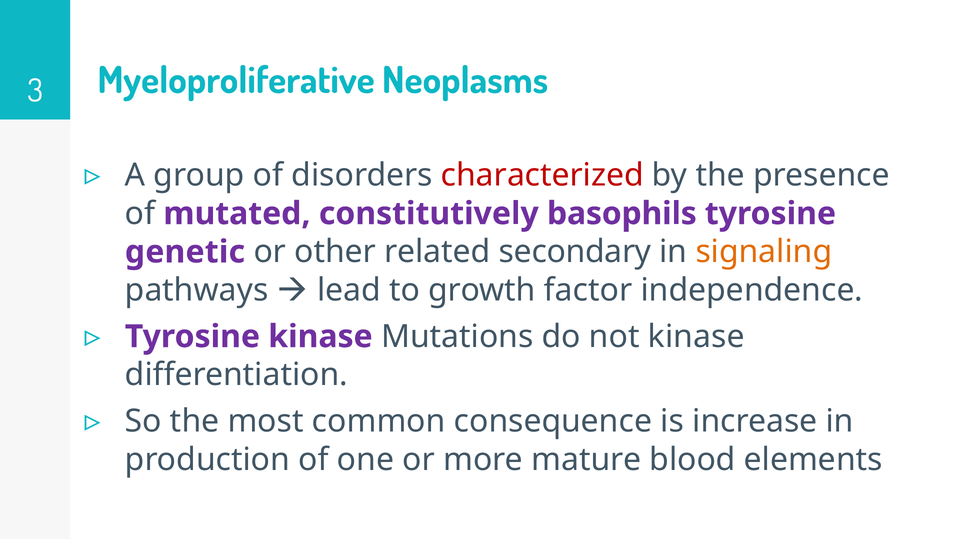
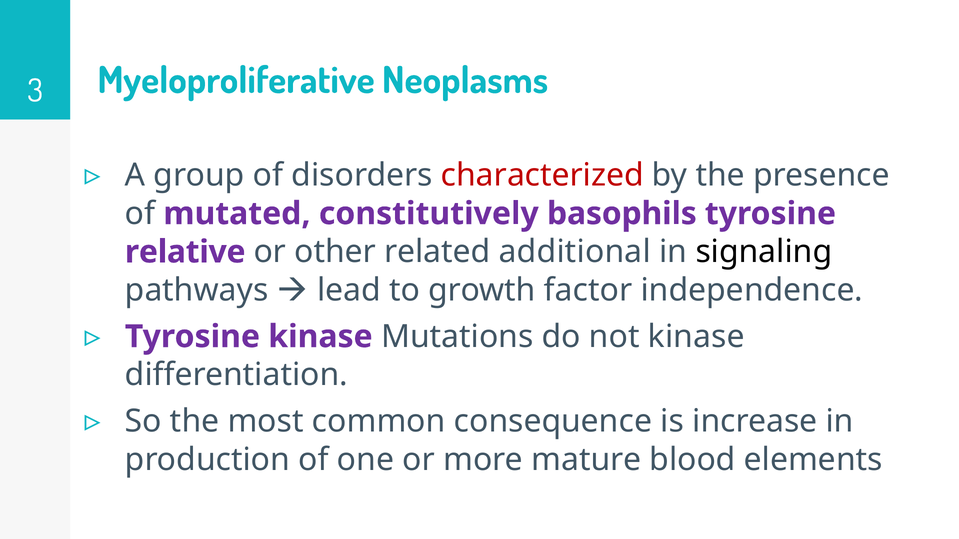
genetic: genetic -> relative
secondary: secondary -> additional
signaling colour: orange -> black
